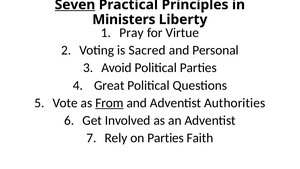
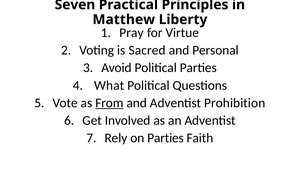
Seven underline: present -> none
Ministers: Ministers -> Matthew
Great: Great -> What
Authorities: Authorities -> Prohibition
